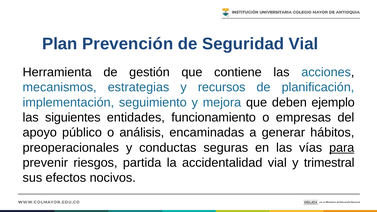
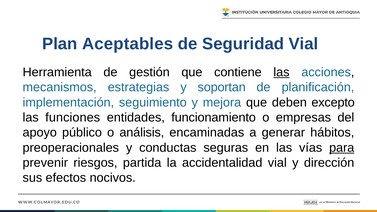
Prevención: Prevención -> Aceptables
las at (281, 72) underline: none -> present
recursos: recursos -> soportan
ejemplo: ejemplo -> excepto
siguientes: siguientes -> funciones
trimestral: trimestral -> dirección
